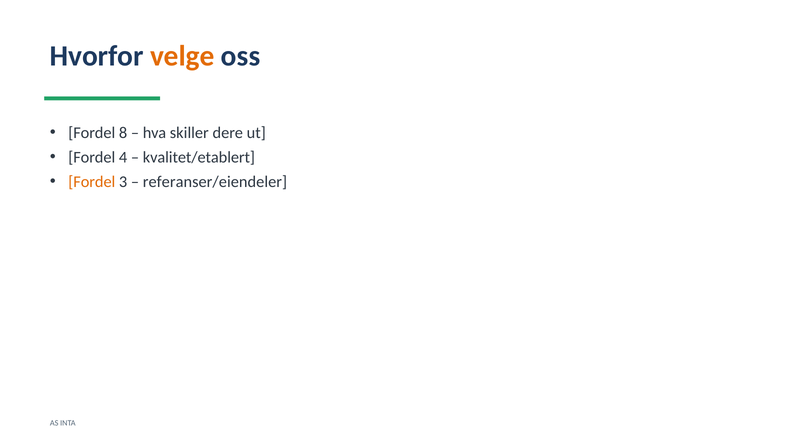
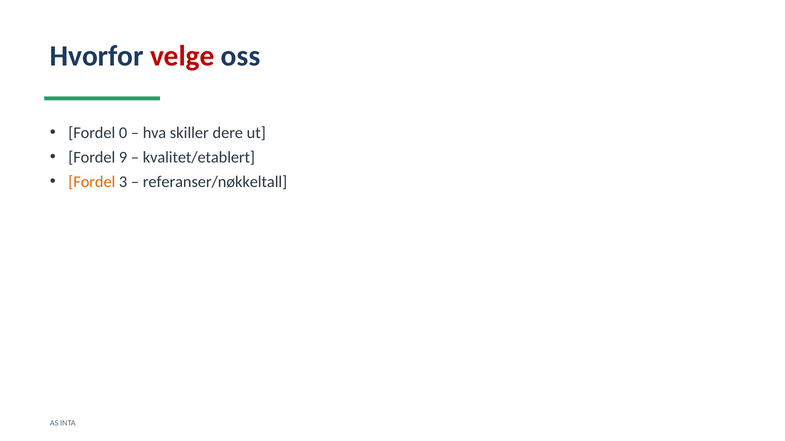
velge colour: orange -> red
8: 8 -> 0
4: 4 -> 9
referanser/eiendeler: referanser/eiendeler -> referanser/nøkkeltall
